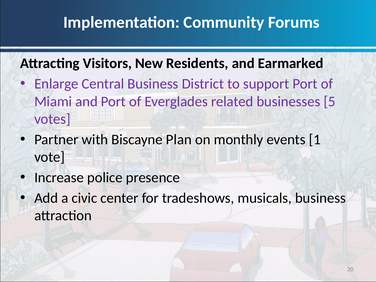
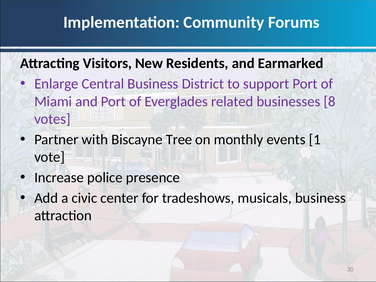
5: 5 -> 8
Plan: Plan -> Tree
